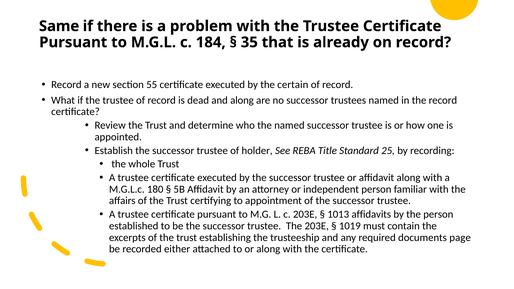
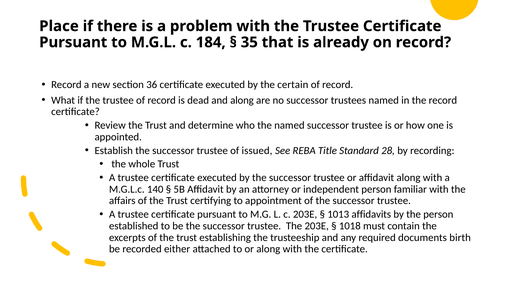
Same: Same -> Place
55: 55 -> 36
holder: holder -> issued
25: 25 -> 28
180: 180 -> 140
1019: 1019 -> 1018
page: page -> birth
